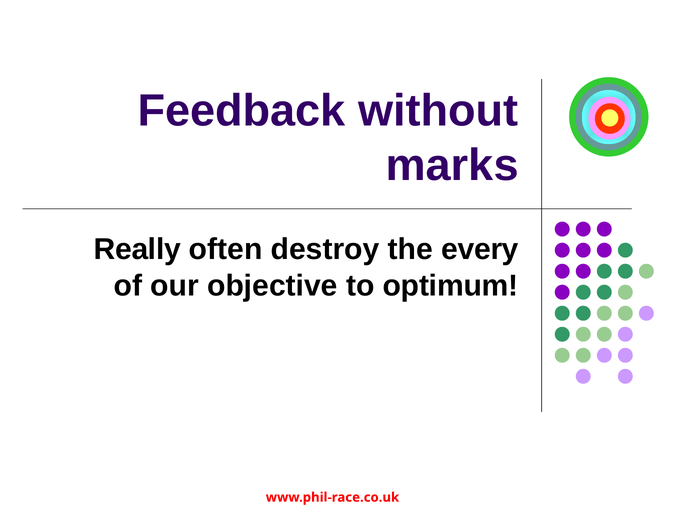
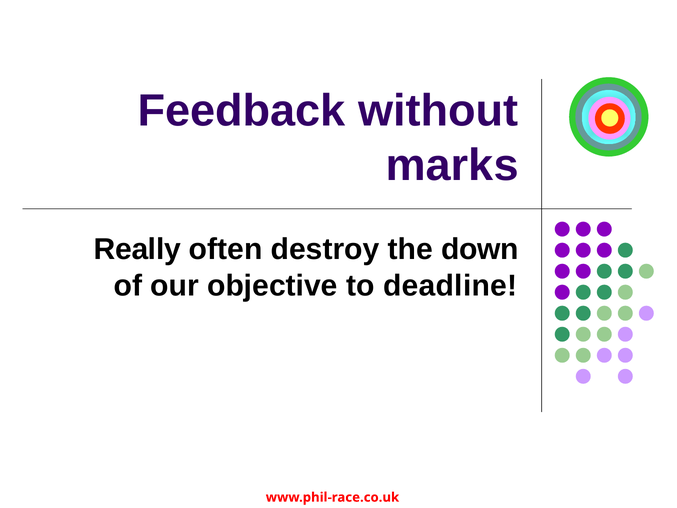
every: every -> down
optimum: optimum -> deadline
